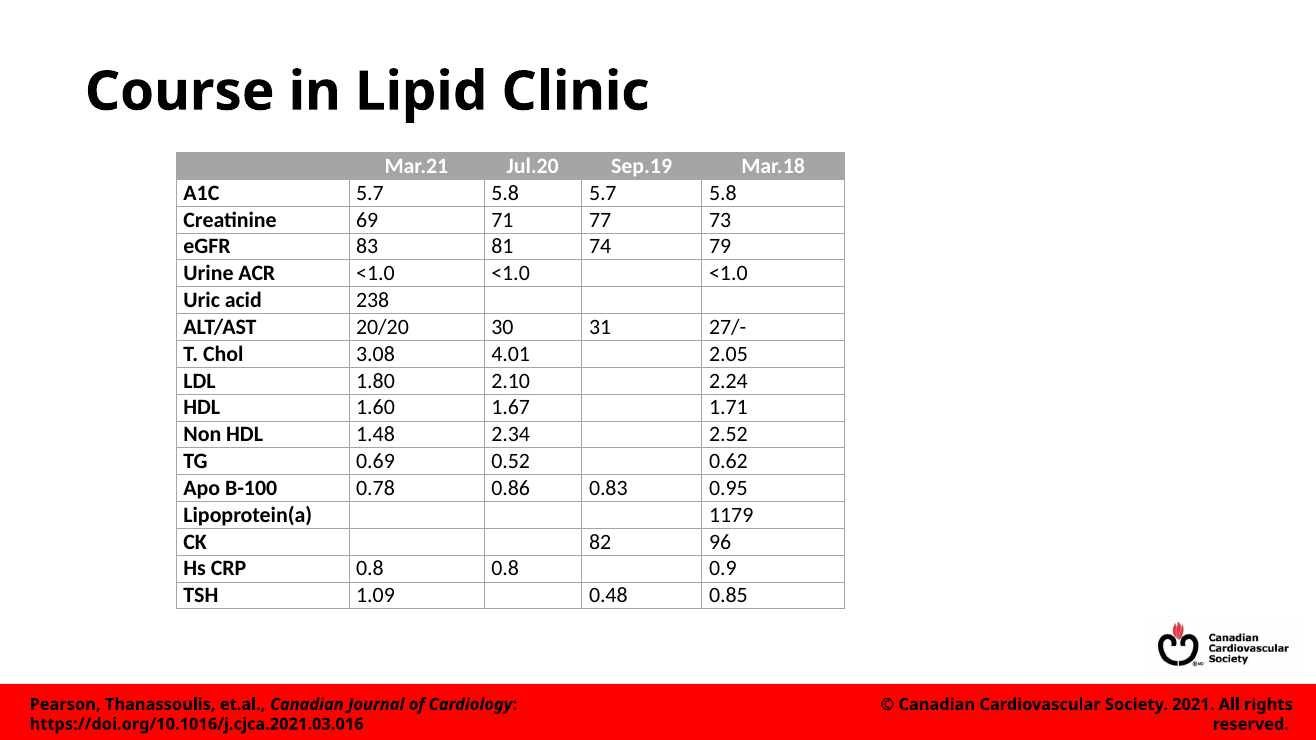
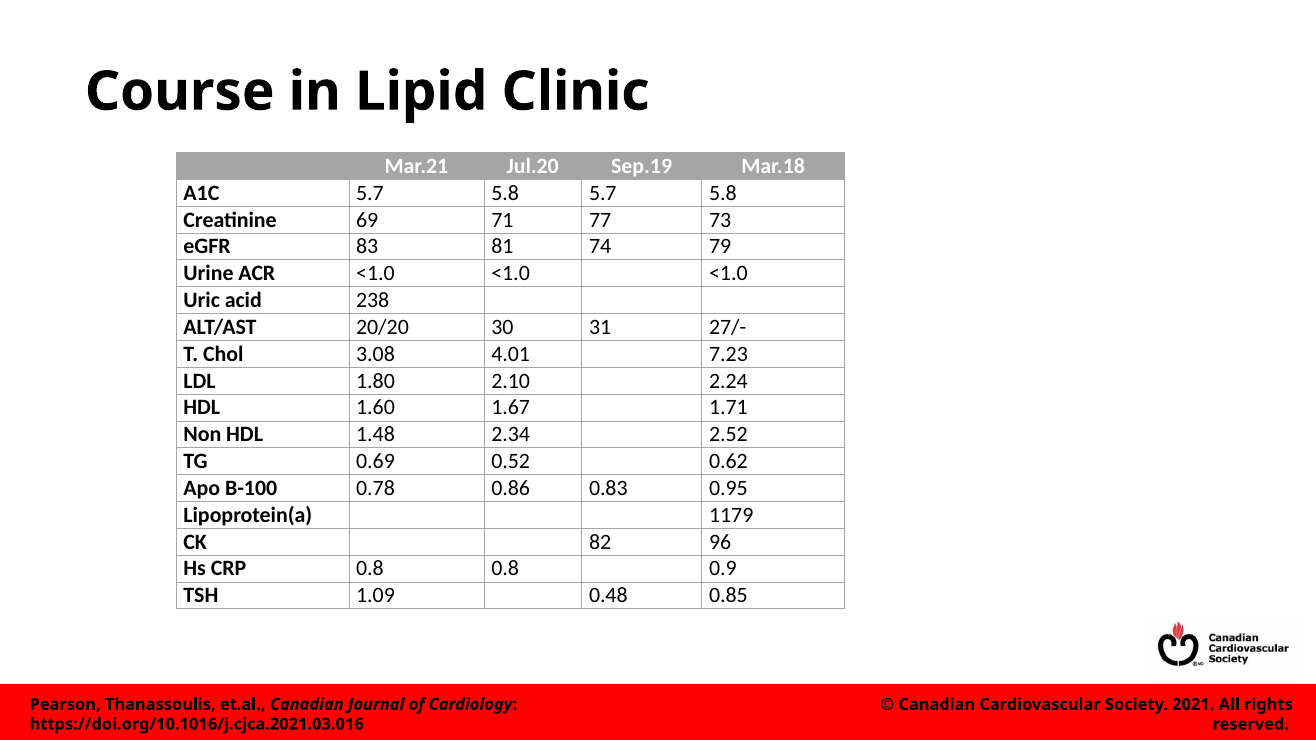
2.05: 2.05 -> 7.23
